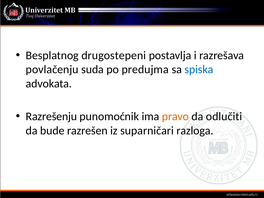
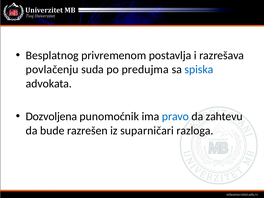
drugostepeni: drugostepeni -> privremenom
Razrešenju: Razrešenju -> Dozvoljena
pravo colour: orange -> blue
odlučiti: odlučiti -> zahtevu
